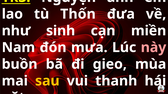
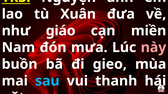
Thốn: Thốn -> Xuân
sinh: sinh -> giáo
sau colour: yellow -> light blue
